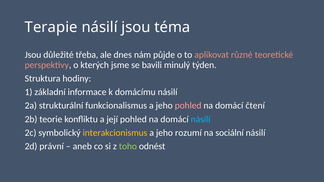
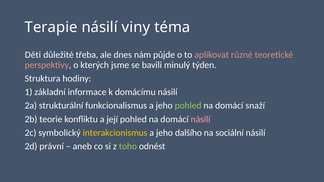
násilí jsou: jsou -> viny
Jsou at (33, 55): Jsou -> Děti
pohled at (188, 106) colour: pink -> light green
čtení: čtení -> snaží
násilí at (201, 119) colour: light blue -> pink
rozumí: rozumí -> dalšího
